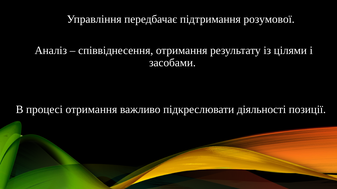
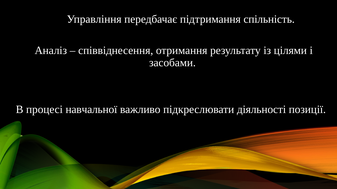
розумової: розумової -> спільність
процесі отримання: отримання -> навчальної
